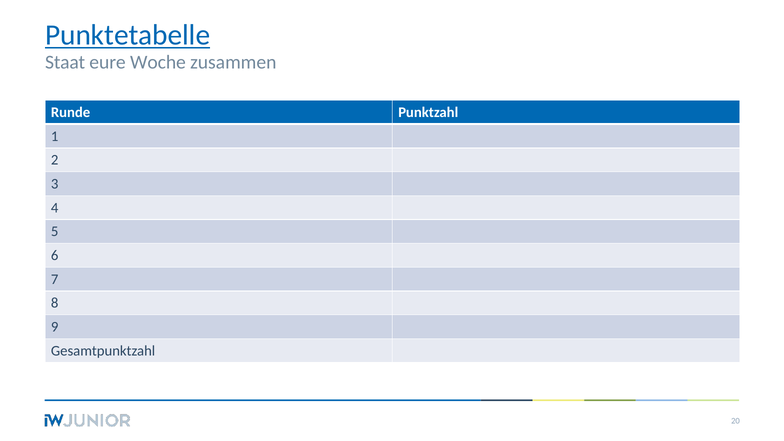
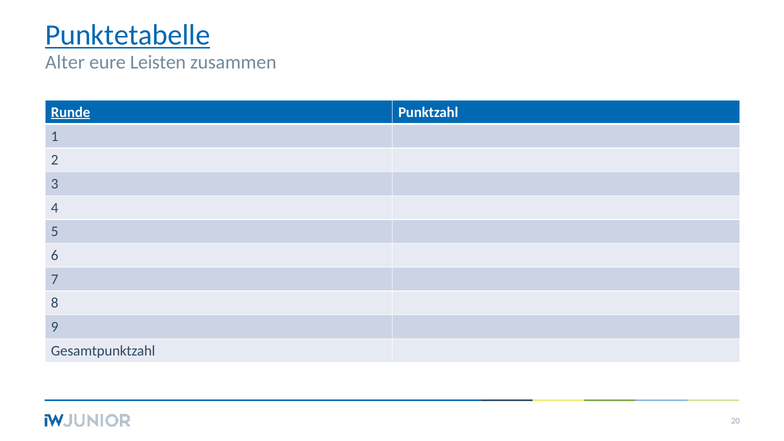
Staat: Staat -> Alter
Woche: Woche -> Leisten
Runde underline: none -> present
